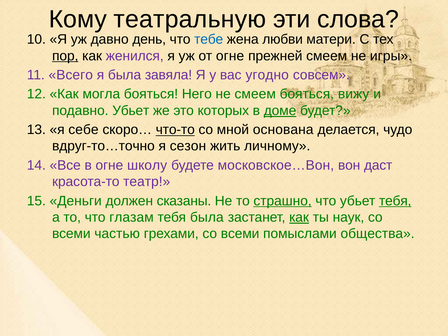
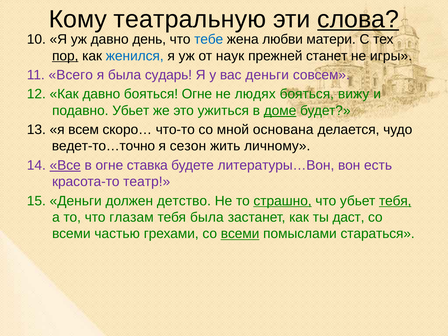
слова underline: none -> present
женился colour: purple -> blue
от огне: огне -> наук
прежней смеем: смеем -> станет
завяла: завяла -> сударь
вас угодно: угодно -> деньги
Как могла: могла -> давно
бояться Него: Него -> Огне
не смеем: смеем -> людях
которых: которых -> ужиться
себе: себе -> всем
что-то underline: present -> none
вдруг-то…точно: вдруг-то…точно -> ведет-то…точно
Все underline: none -> present
школу: школу -> ставка
московское…Вон: московское…Вон -> литературы…Вон
даст: даст -> есть
сказаны: сказаны -> детство
как at (299, 217) underline: present -> none
наук: наук -> даст
всеми at (240, 234) underline: none -> present
общества: общества -> стараться
